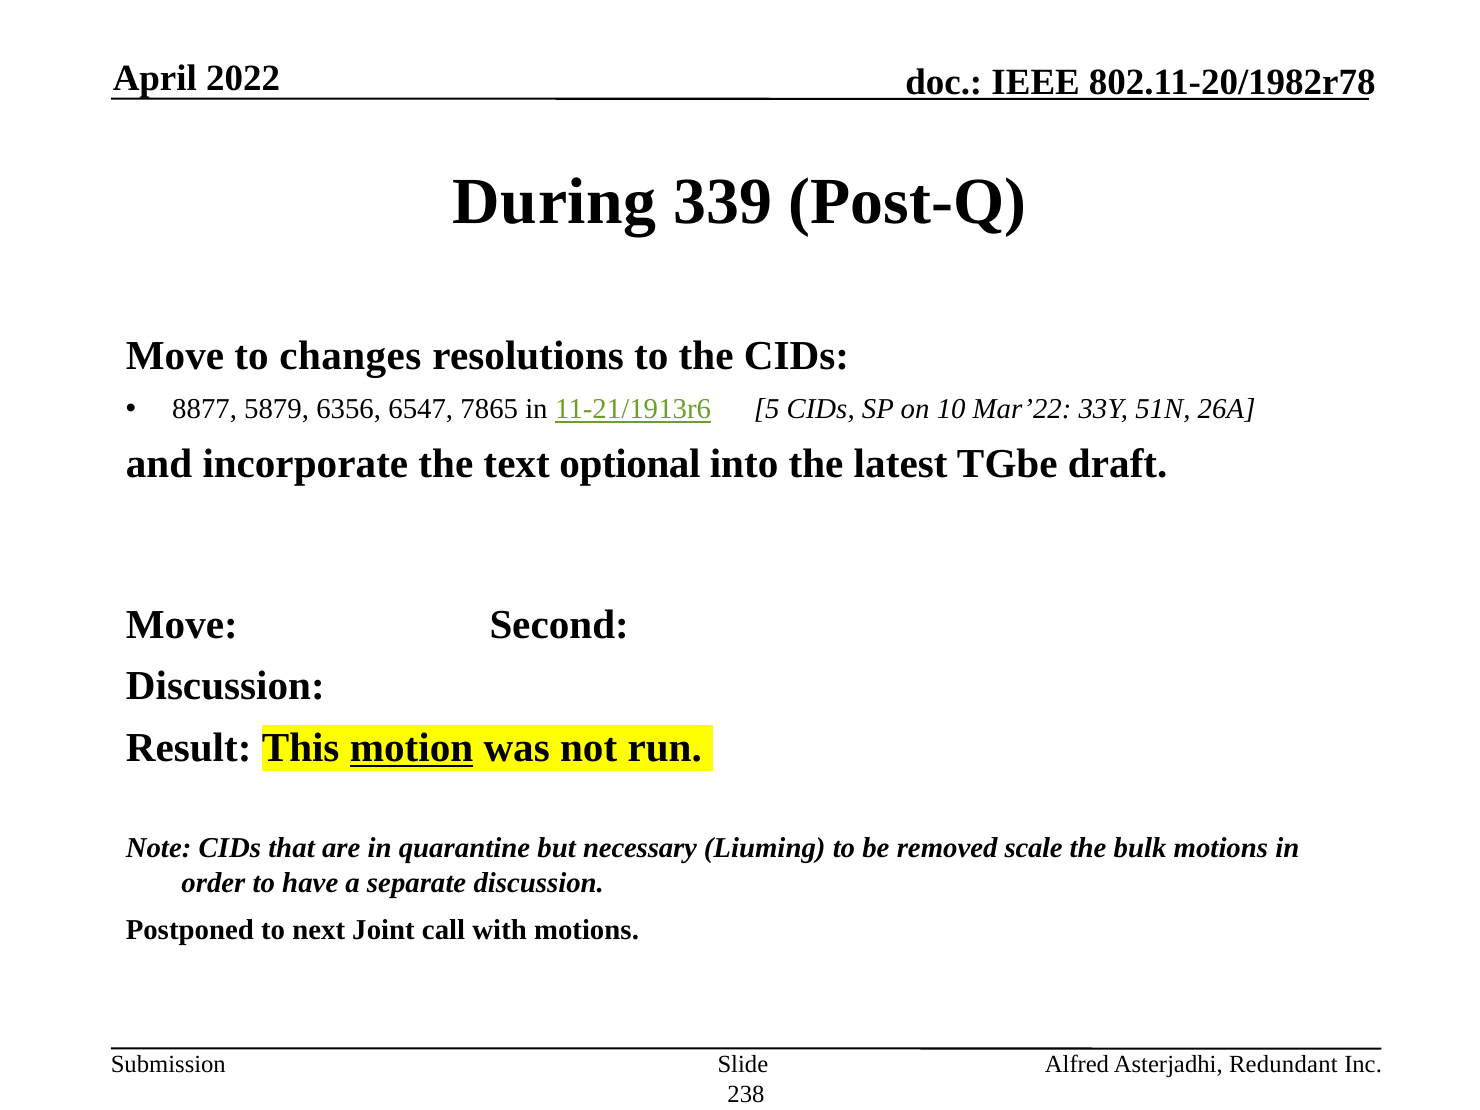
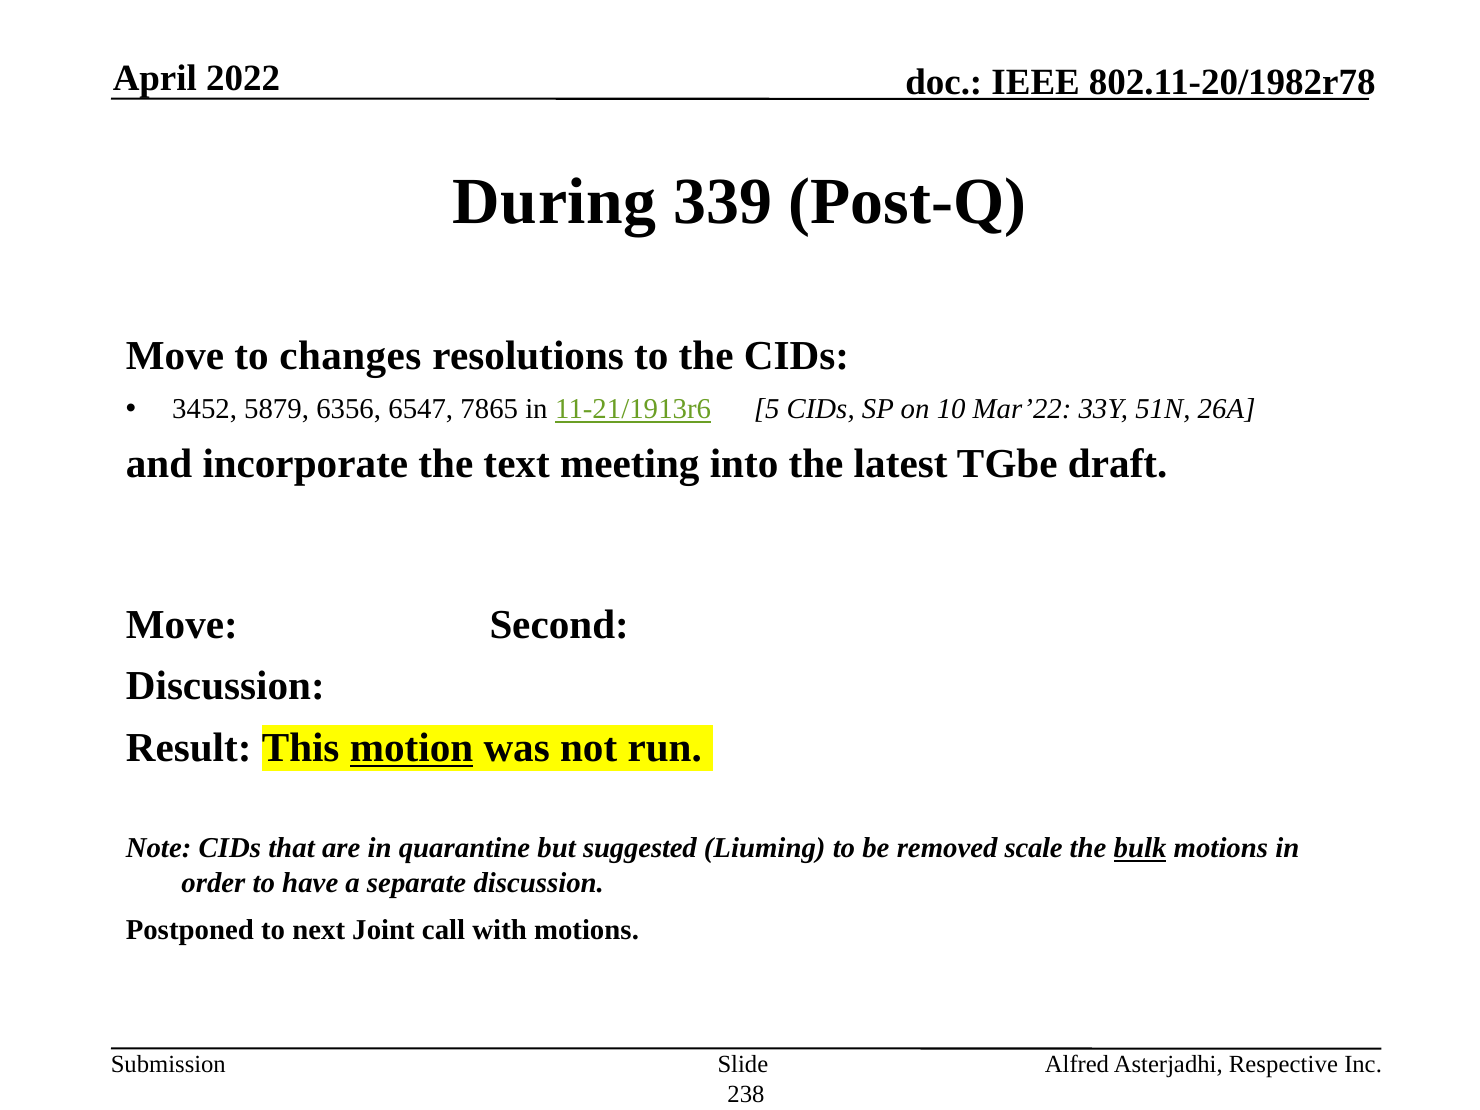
8877: 8877 -> 3452
optional: optional -> meeting
necessary: necessary -> suggested
bulk underline: none -> present
Redundant: Redundant -> Respective
